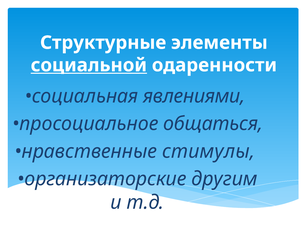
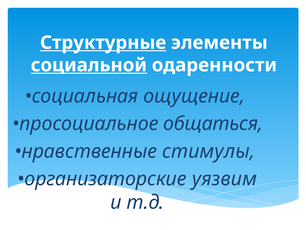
Структурные underline: none -> present
явлениями: явлениями -> ощущение
другим: другим -> уязвим
